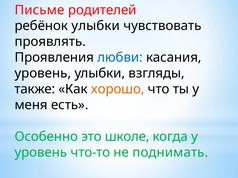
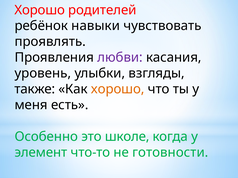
Письме at (39, 10): Письме -> Хорошо
ребёнок улыбки: улыбки -> навыки
любви colour: blue -> purple
уровень at (41, 153): уровень -> элемент
поднимать: поднимать -> готовности
